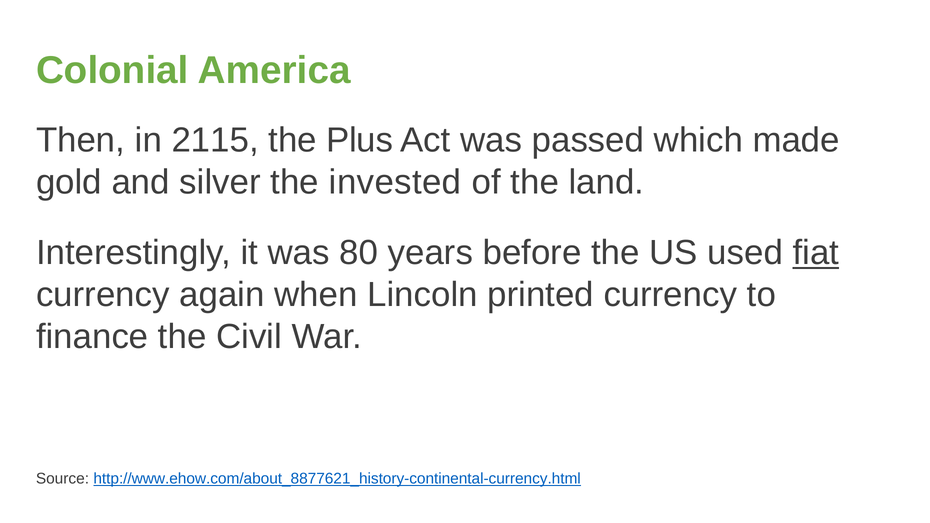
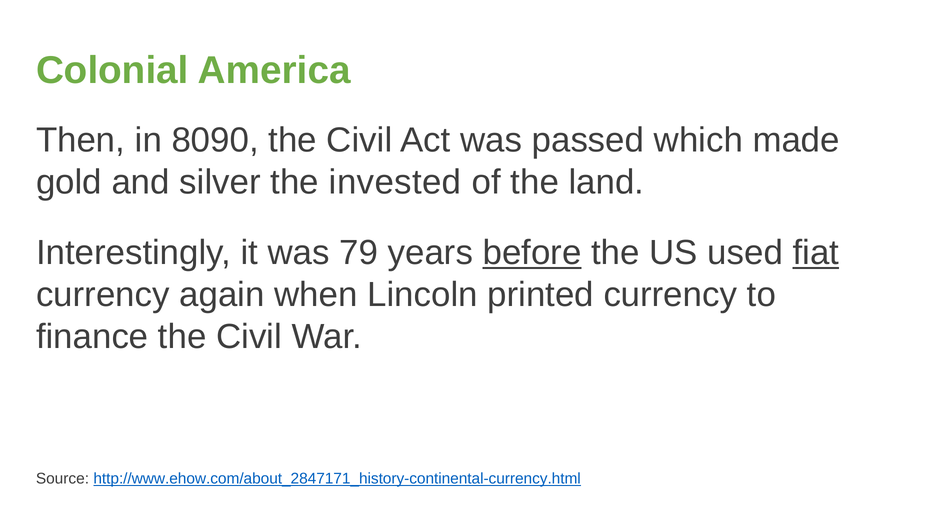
2115: 2115 -> 8090
Plus at (360, 140): Plus -> Civil
80: 80 -> 79
before underline: none -> present
http://www.ehow.com/about_8877621_history-continental-currency.html: http://www.ehow.com/about_8877621_history-continental-currency.html -> http://www.ehow.com/about_2847171_history-continental-currency.html
